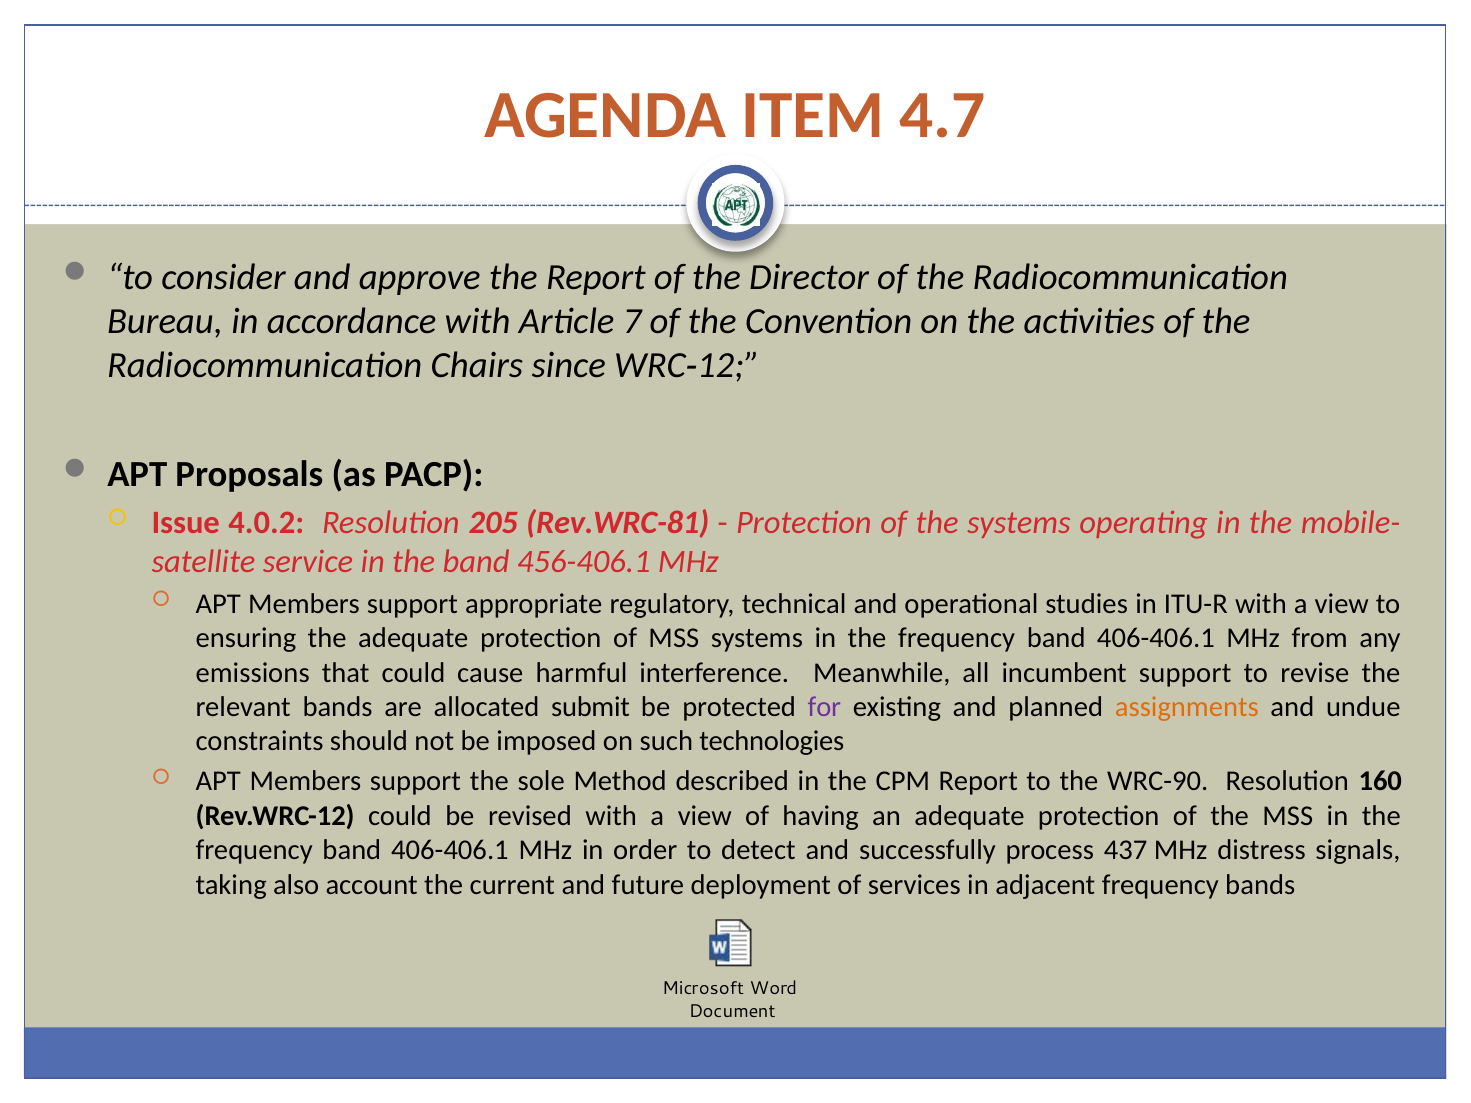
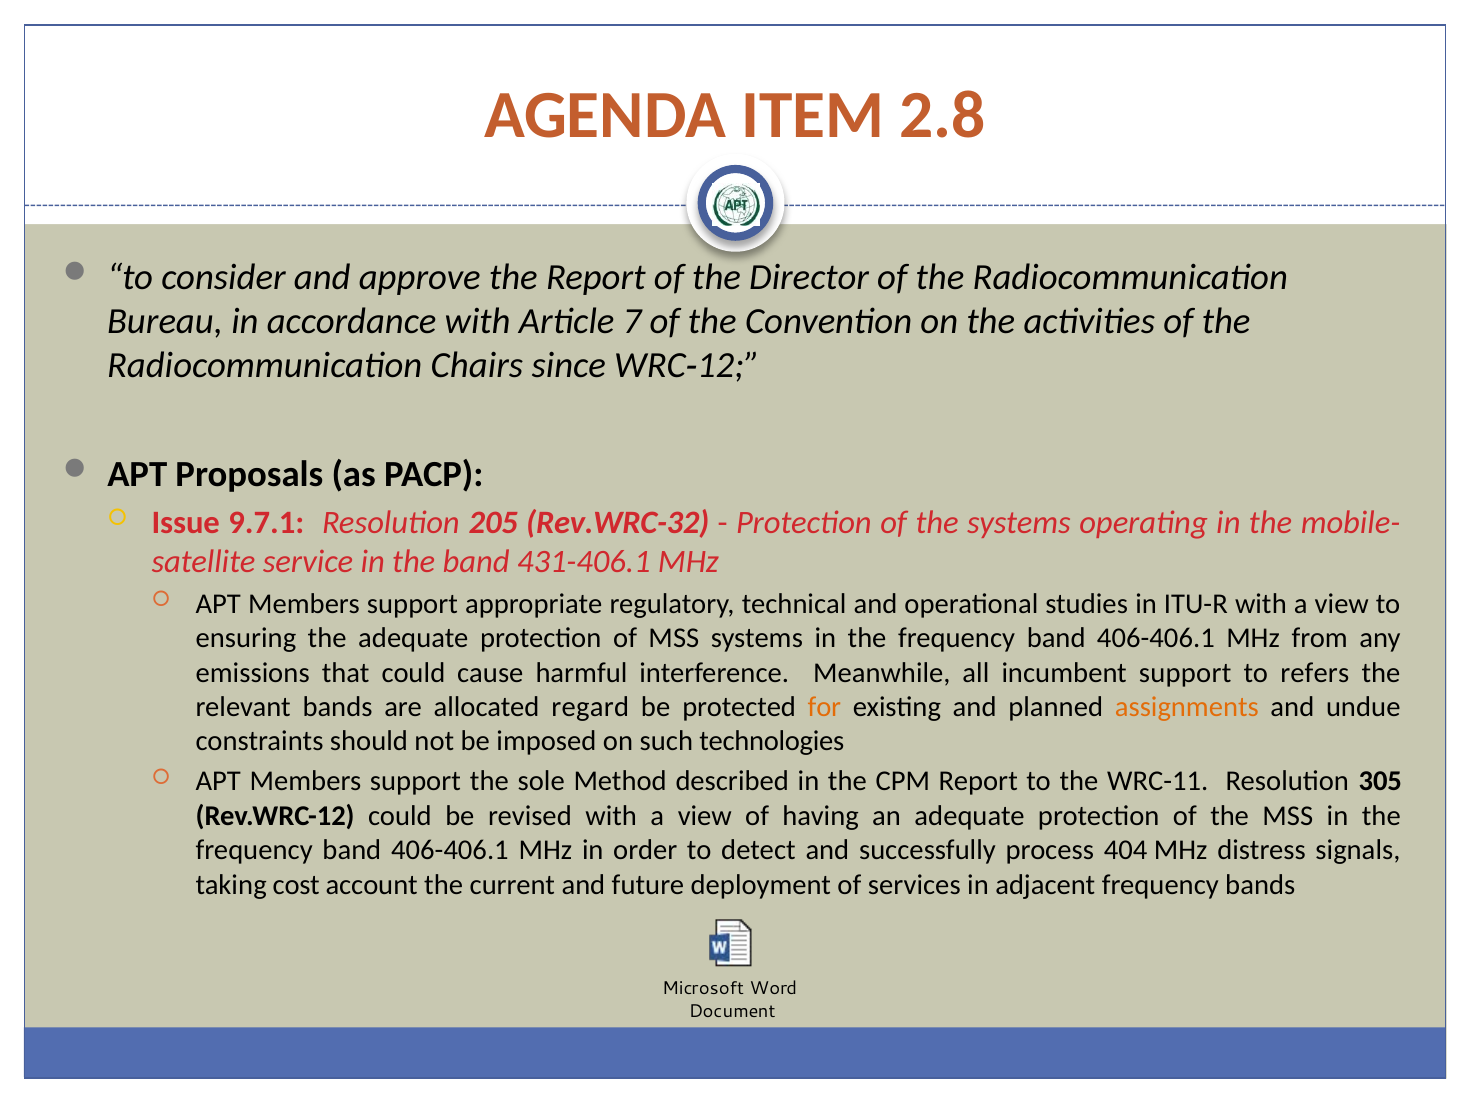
4.7: 4.7 -> 2.8
4.0.2: 4.0.2 -> 9.7.1
Rev.WRC-81: Rev.WRC-81 -> Rev.WRC-32
456-406.1: 456-406.1 -> 431-406.1
revise: revise -> refers
submit: submit -> regard
for colour: purple -> orange
WRC-90: WRC-90 -> WRC-11
160: 160 -> 305
437: 437 -> 404
also: also -> cost
